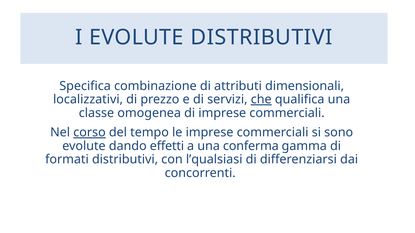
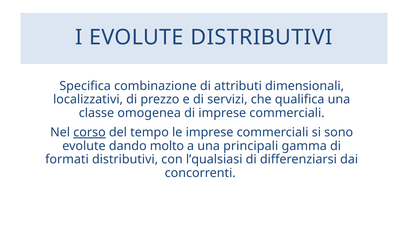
che underline: present -> none
effetti: effetti -> molto
conferma: conferma -> principali
